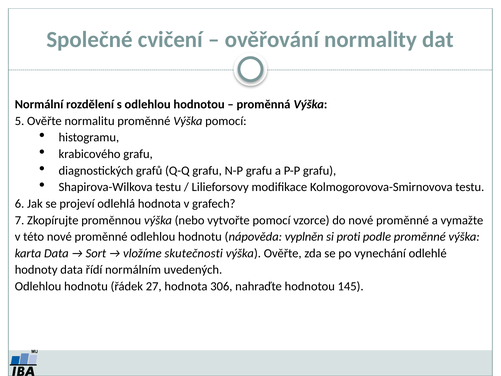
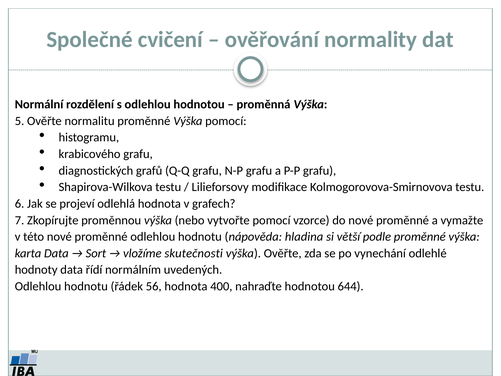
vyplněn: vyplněn -> hladina
proti: proti -> větší
27: 27 -> 56
306: 306 -> 400
145: 145 -> 644
